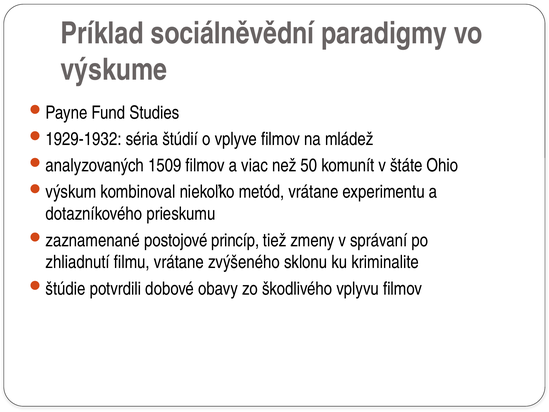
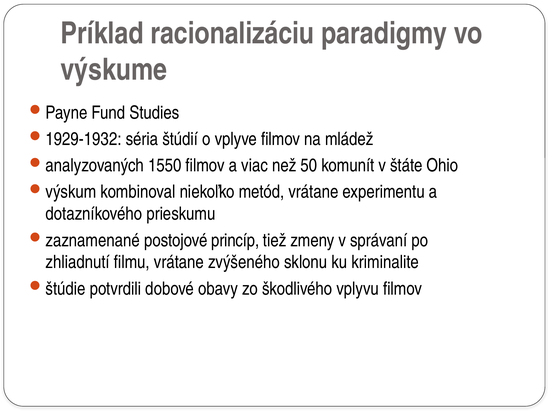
sociálněvědní: sociálněvědní -> racionalizáciu
1509: 1509 -> 1550
